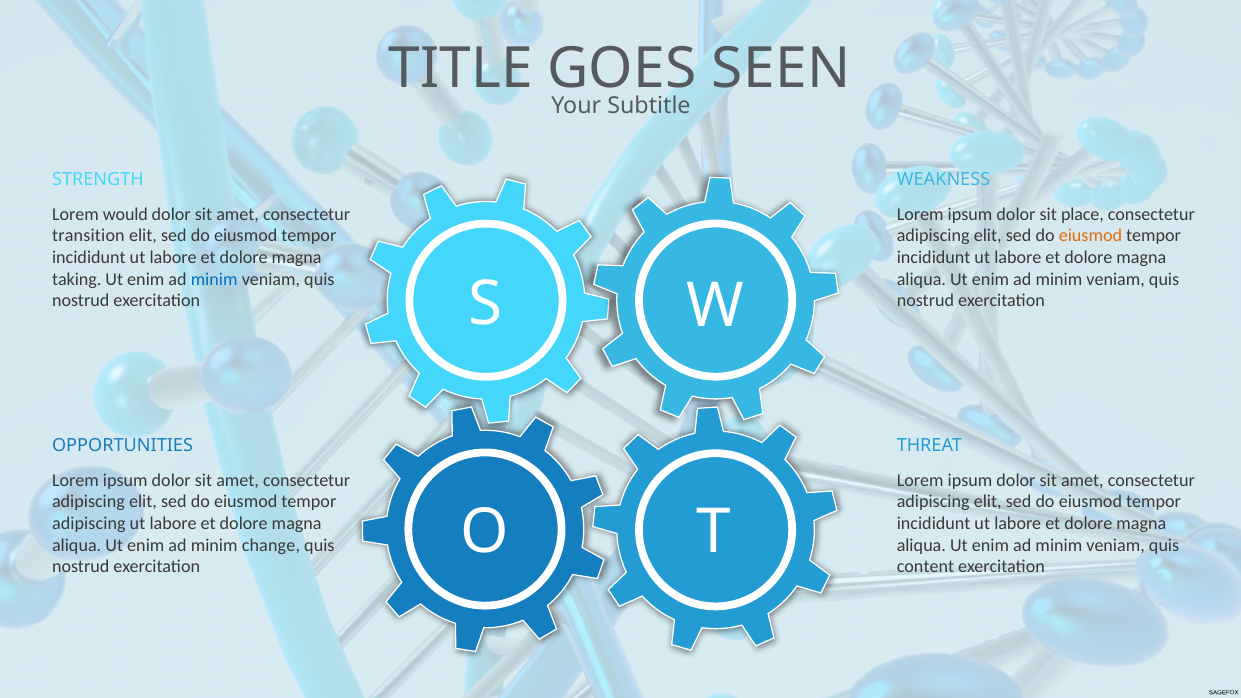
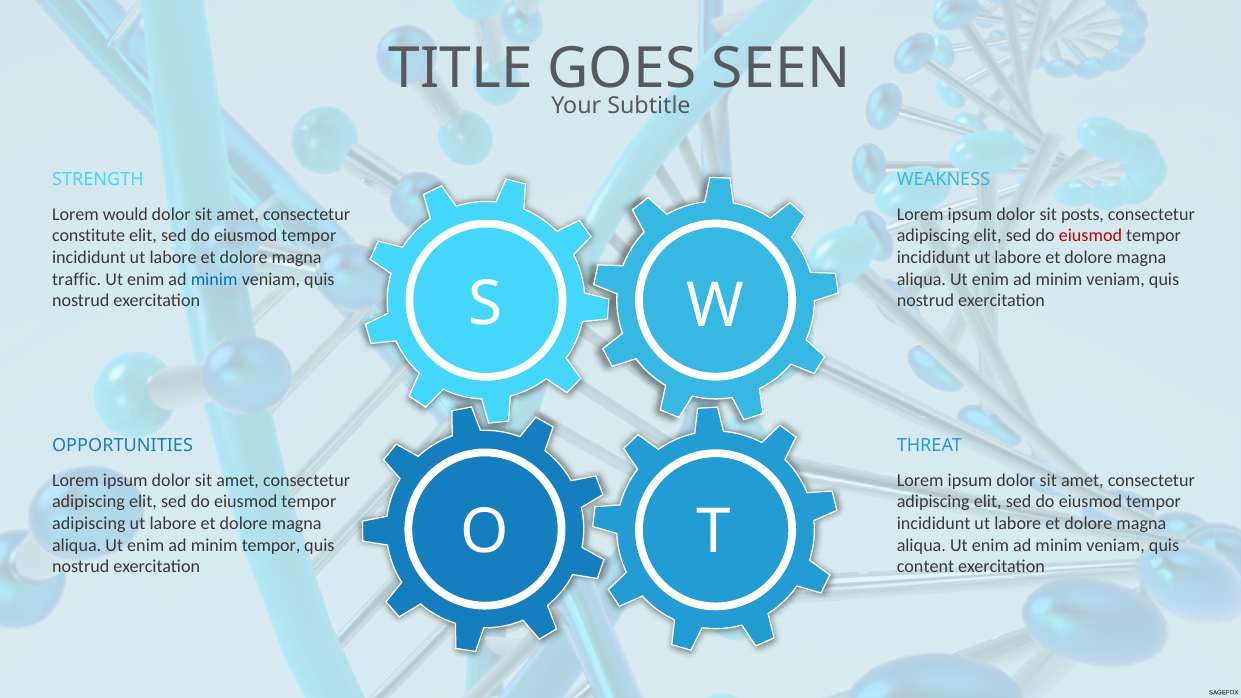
place: place -> posts
transition: transition -> constitute
eiusmod at (1090, 236) colour: orange -> red
taking: taking -> traffic
minim change: change -> tempor
